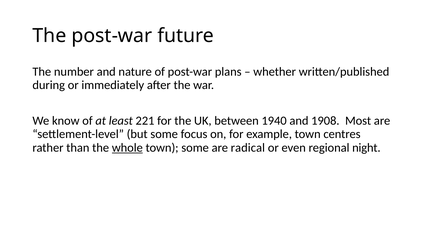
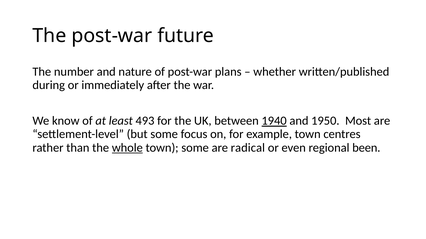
221: 221 -> 493
1940 underline: none -> present
1908: 1908 -> 1950
night: night -> been
